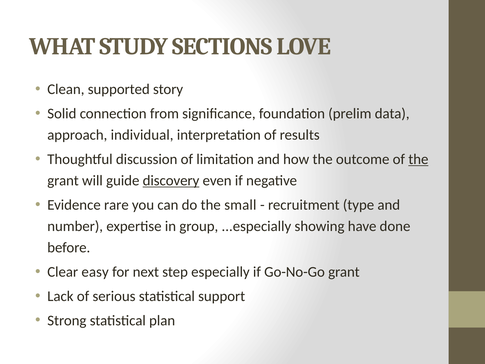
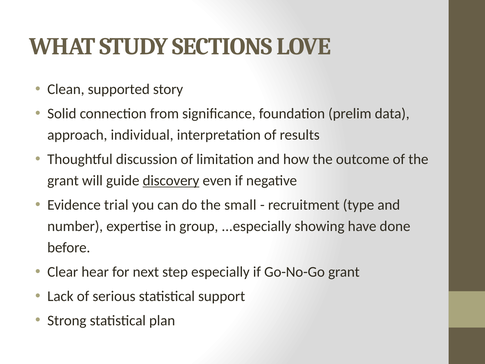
the at (418, 159) underline: present -> none
rare: rare -> trial
easy: easy -> hear
